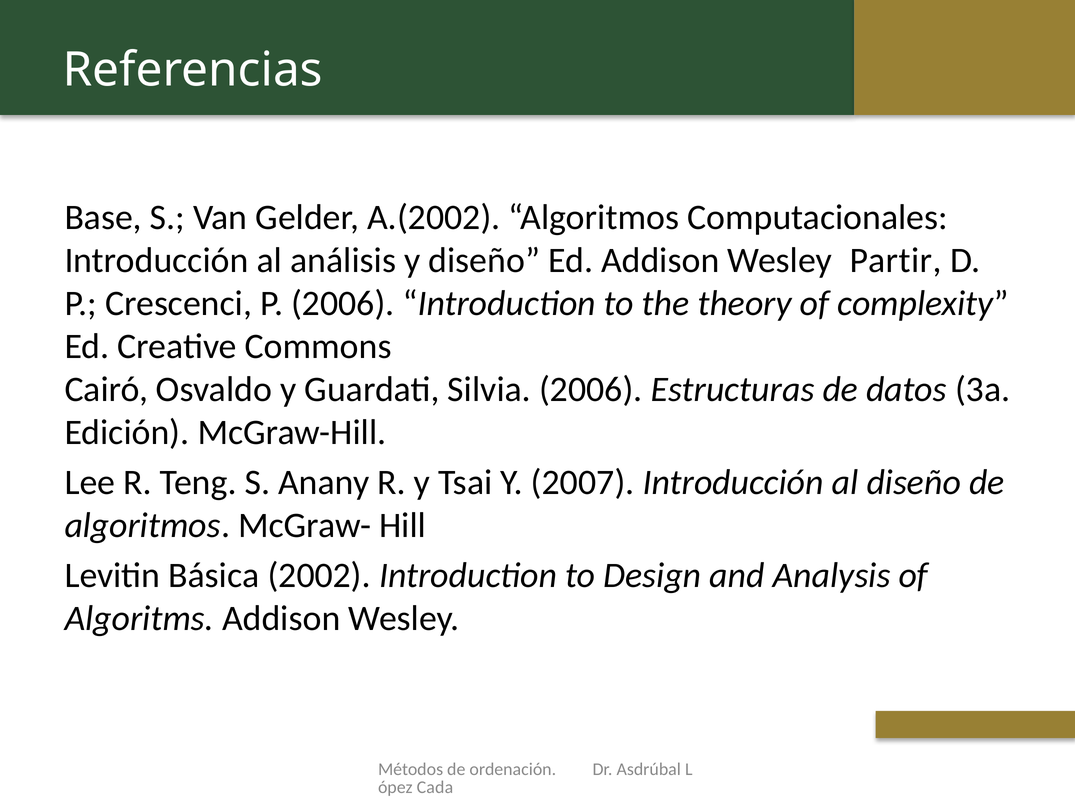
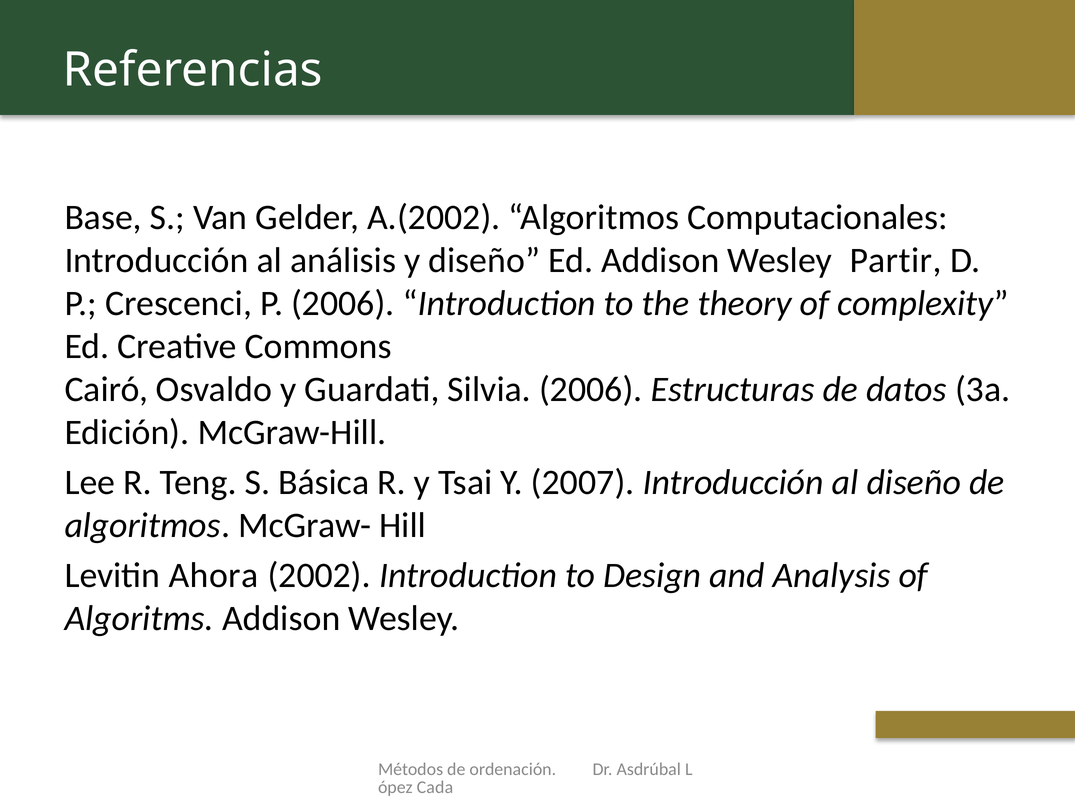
Anany: Anany -> Básica
Básica: Básica -> Ahora
